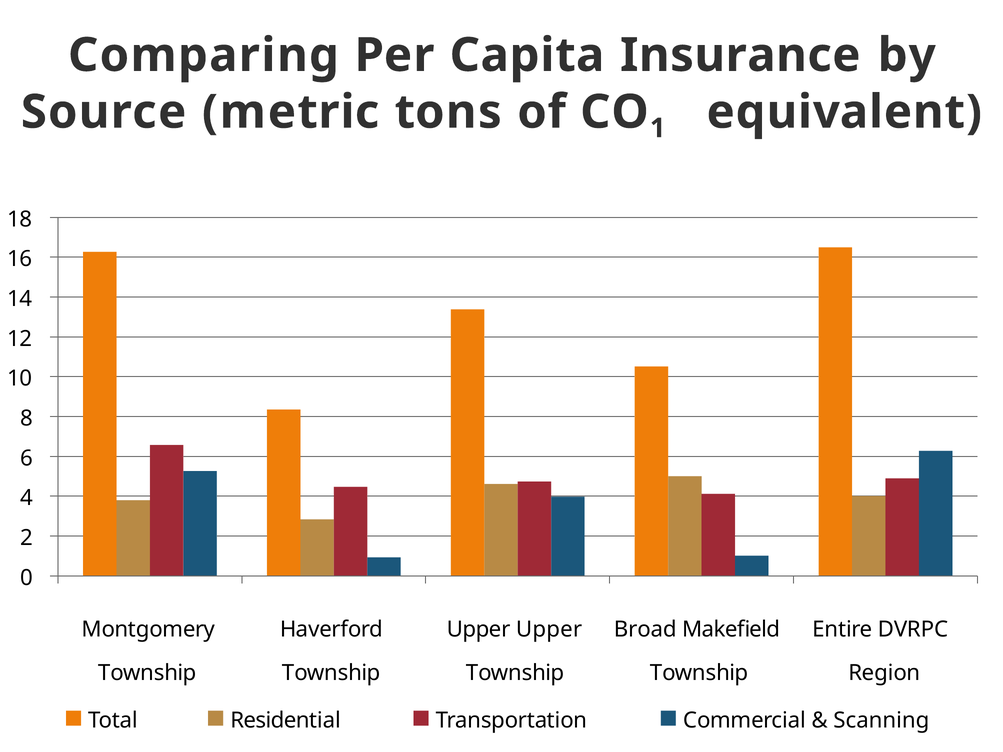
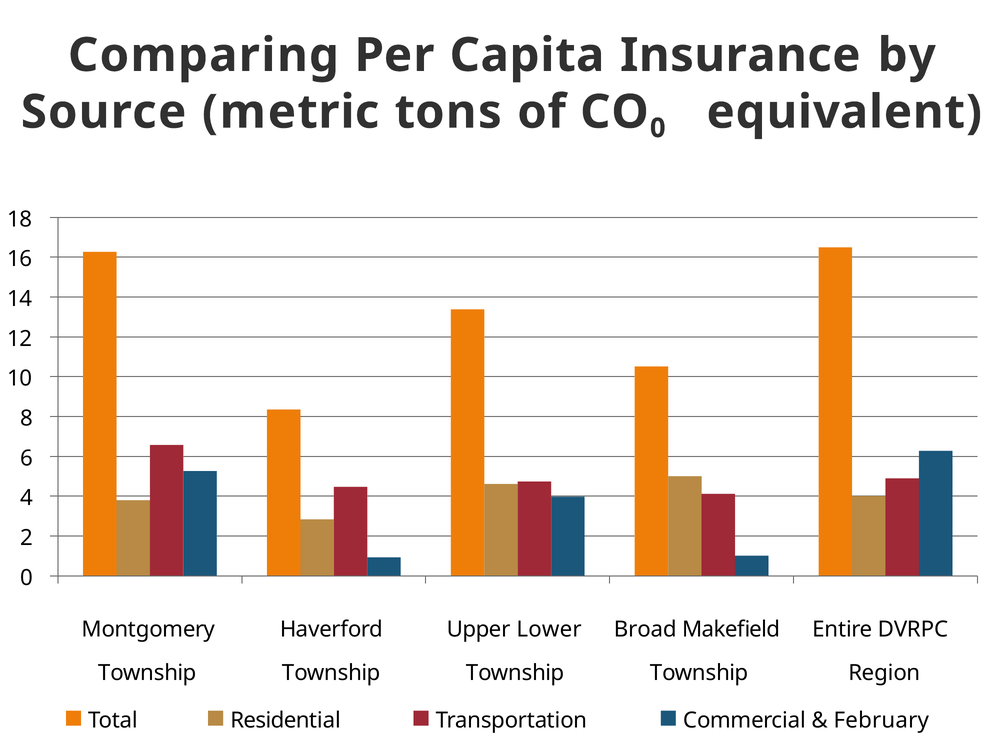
1 at (658, 128): 1 -> 0
Upper Upper: Upper -> Lower
Scanning: Scanning -> February
